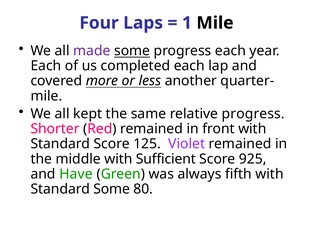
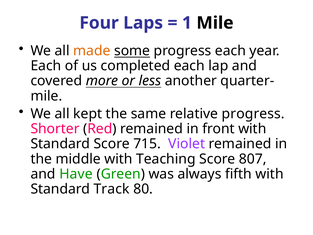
made colour: purple -> orange
125: 125 -> 715
Sufficient: Sufficient -> Teaching
925: 925 -> 807
Standard Some: Some -> Track
